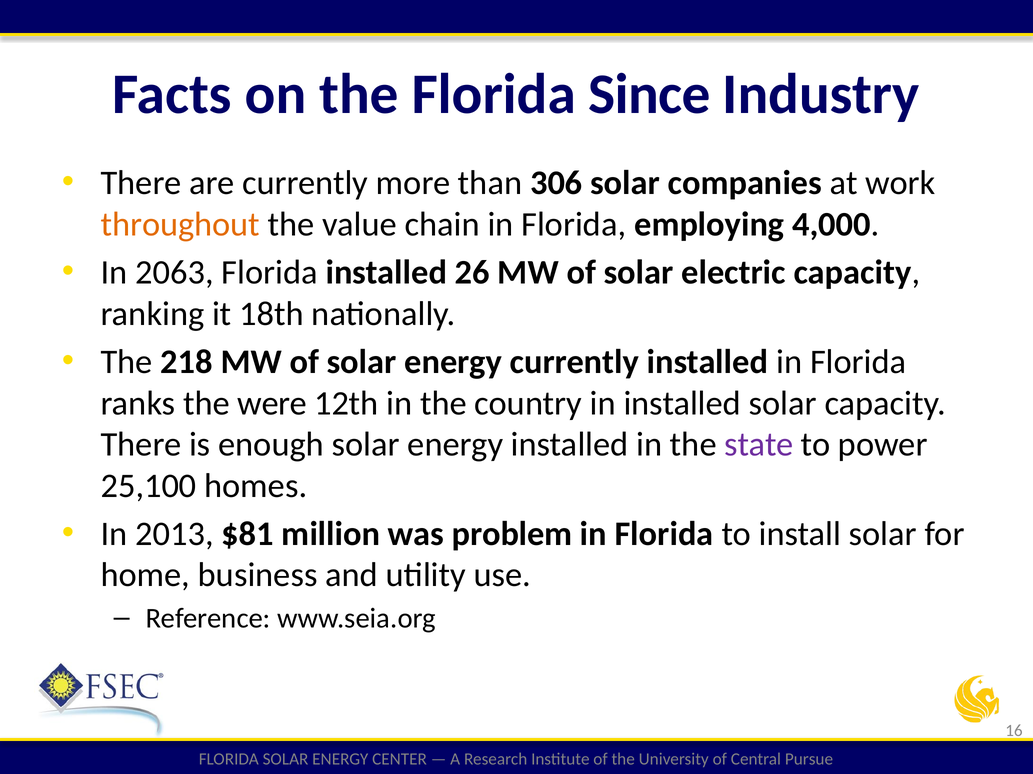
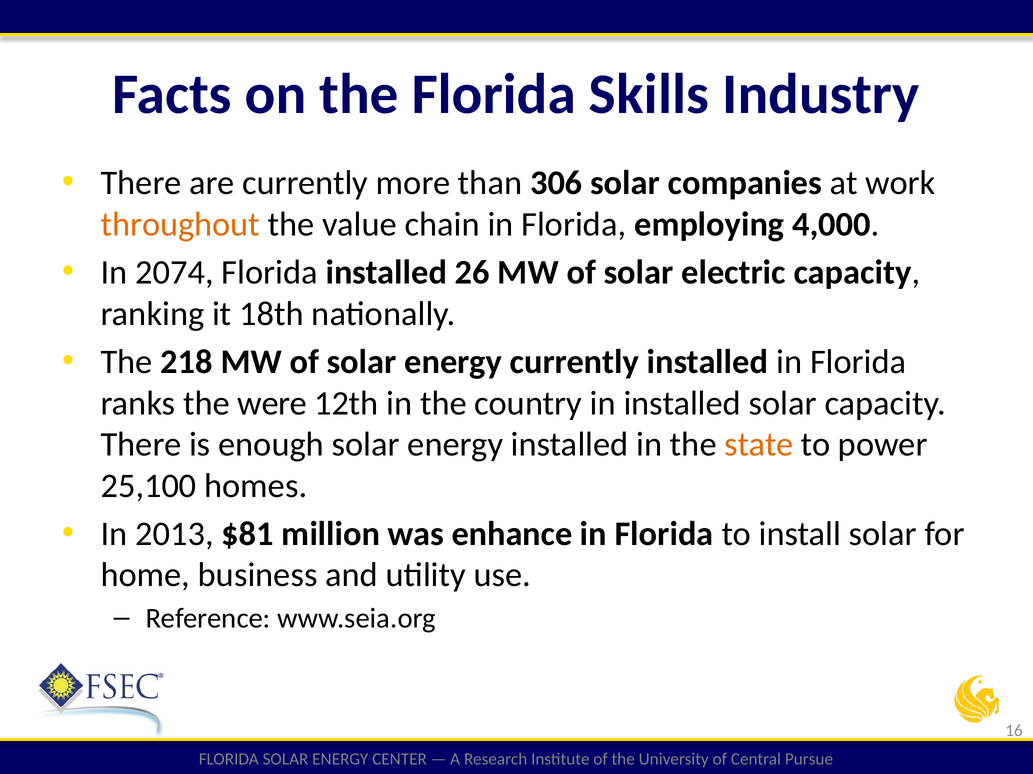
Since: Since -> Skills
2063: 2063 -> 2074
state colour: purple -> orange
problem: problem -> enhance
